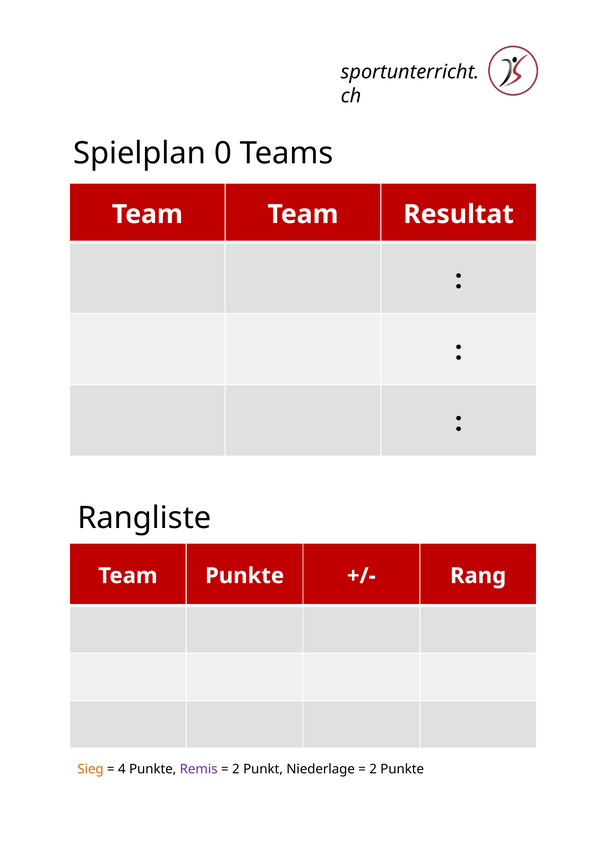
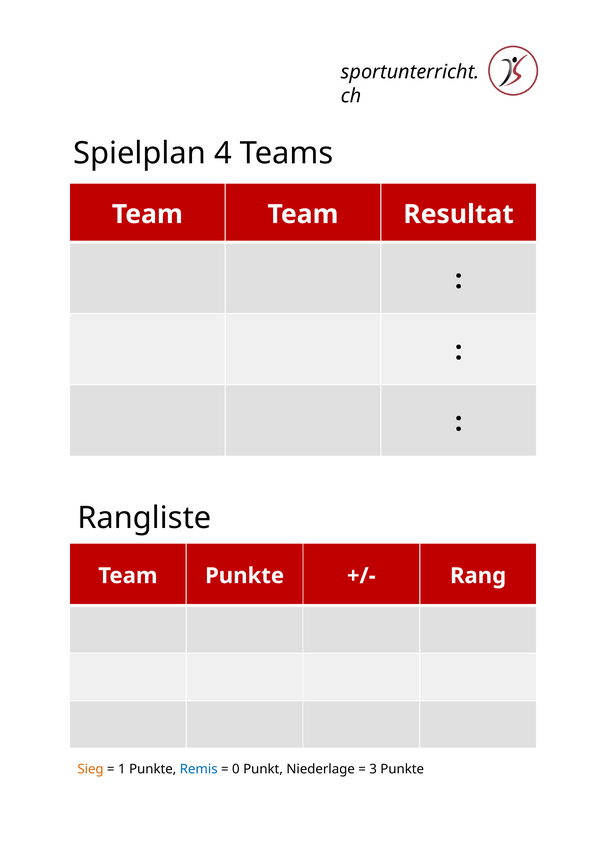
0: 0 -> 4
4: 4 -> 1
Remis colour: purple -> blue
2 at (236, 768): 2 -> 0
2 at (373, 768): 2 -> 3
